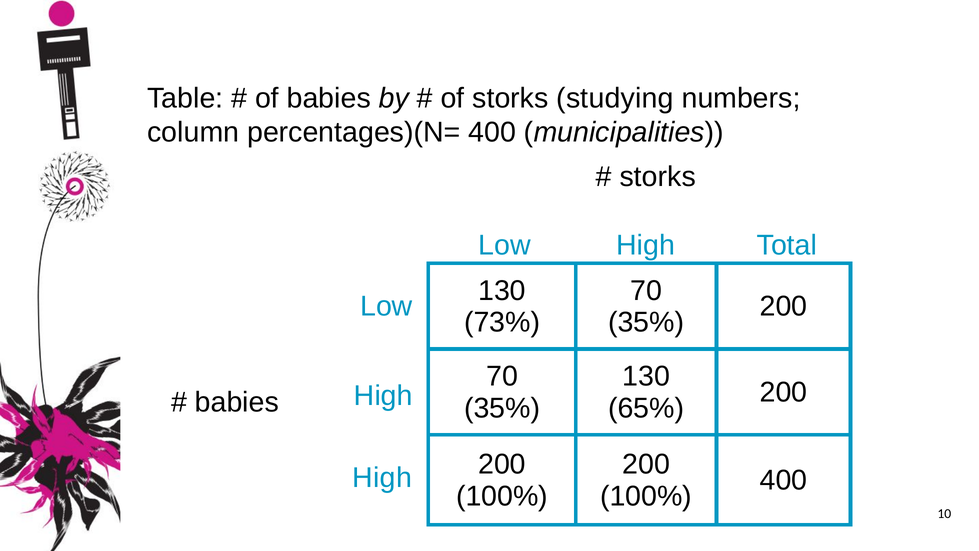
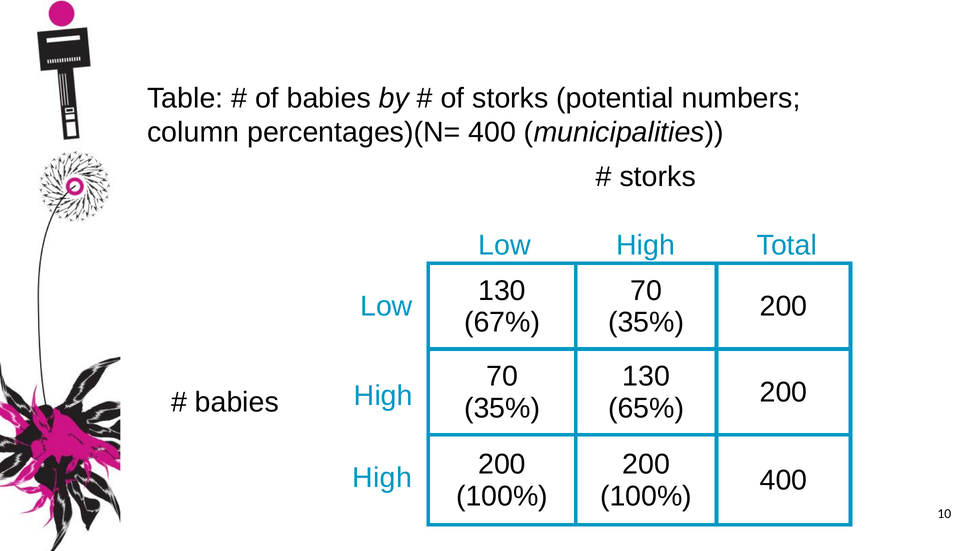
studying: studying -> potential
73%: 73% -> 67%
